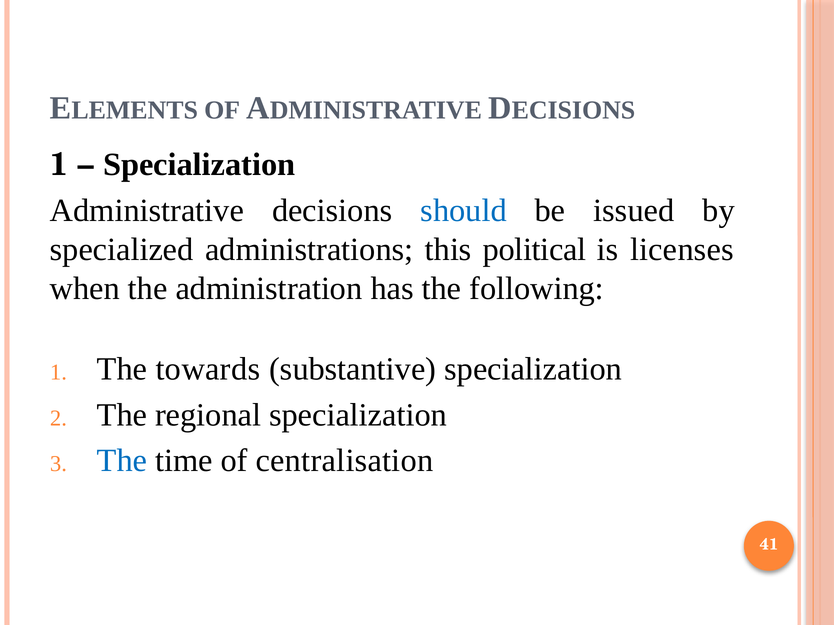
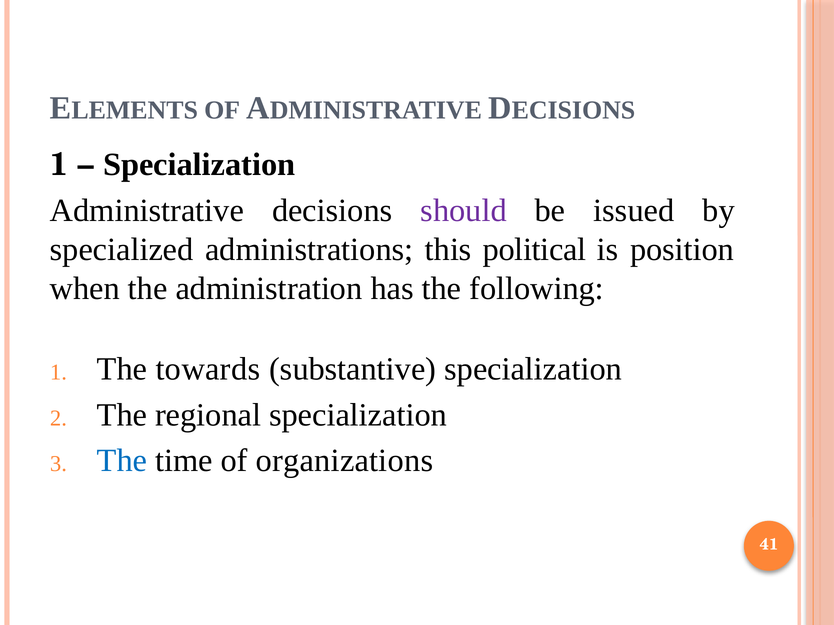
should colour: blue -> purple
licenses: licenses -> position
centralisation: centralisation -> organizations
